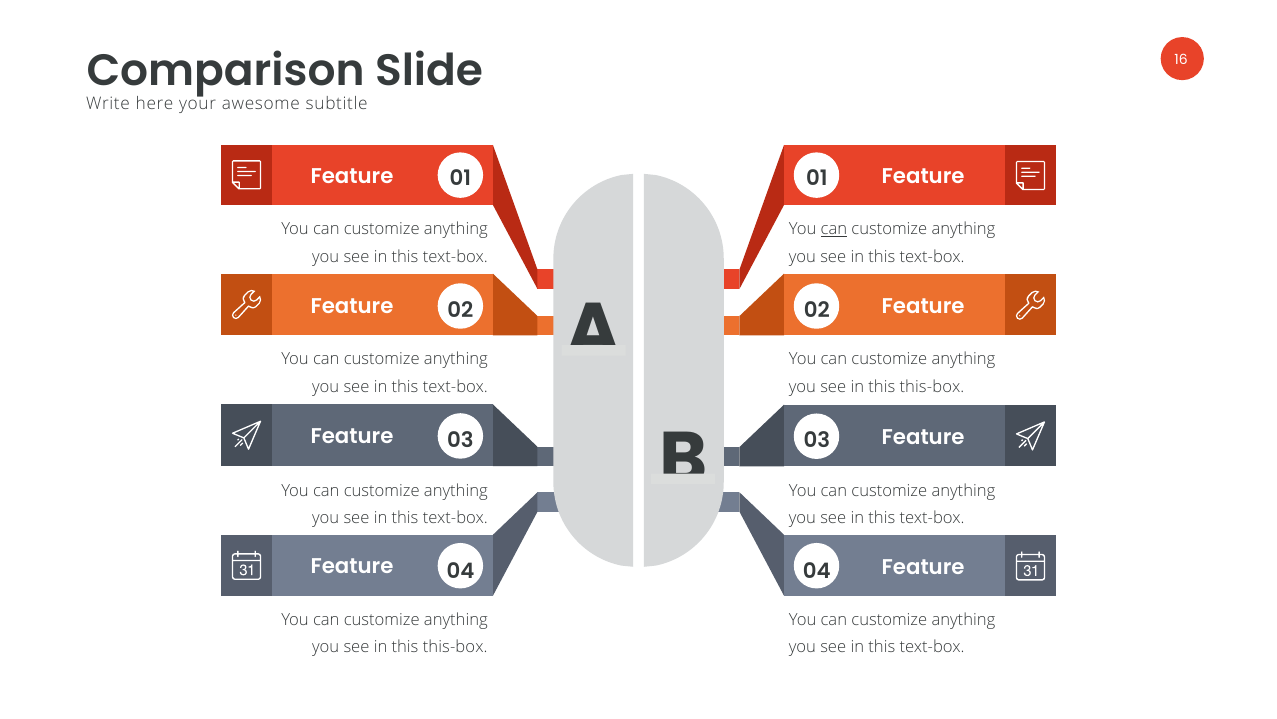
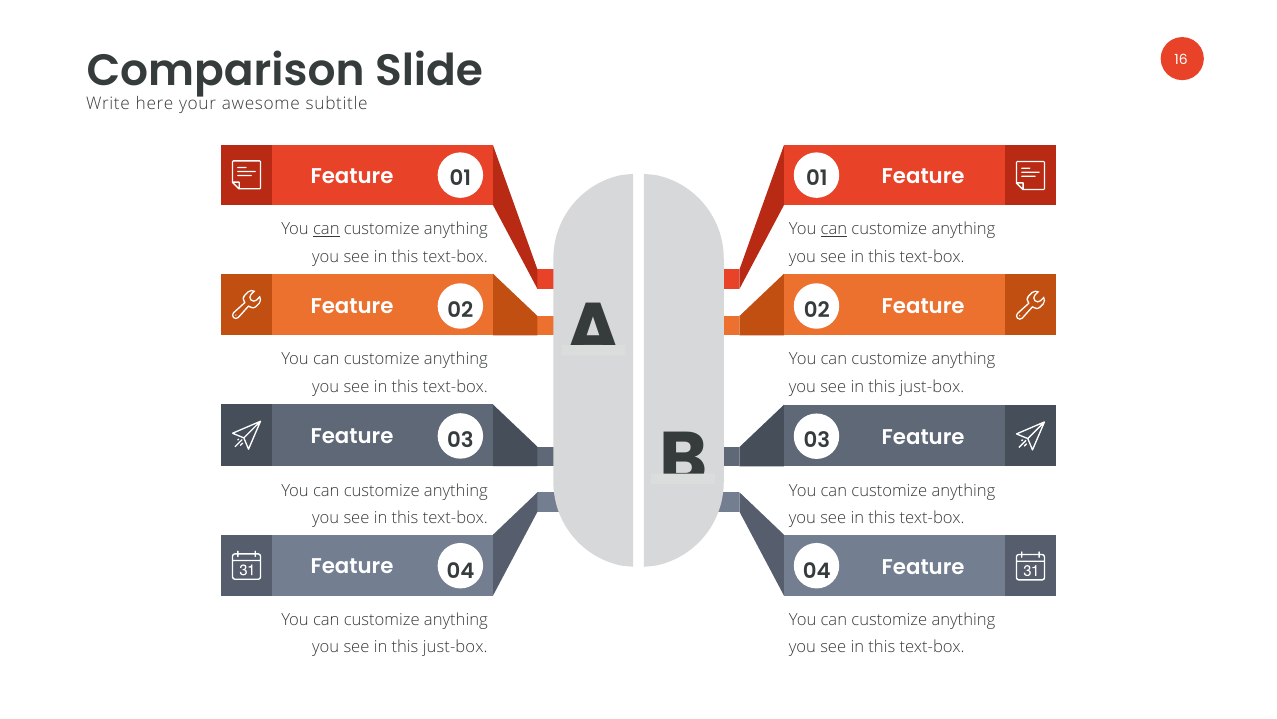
can at (326, 229) underline: none -> present
this-box at (932, 387): this-box -> just-box
this-box at (455, 647): this-box -> just-box
